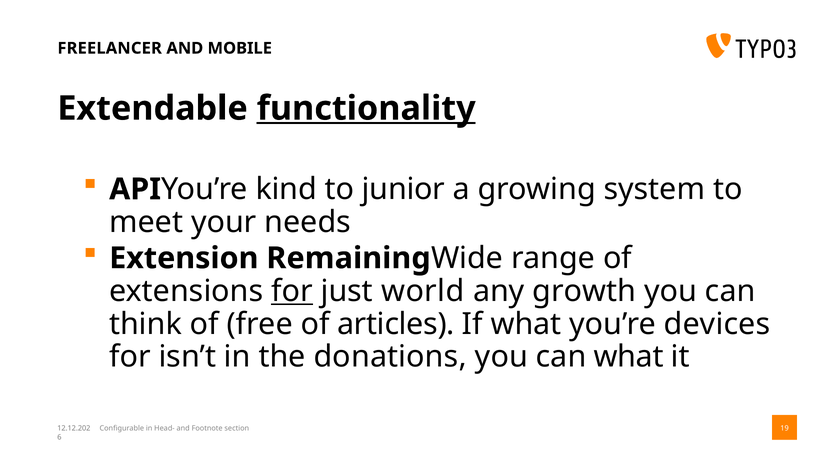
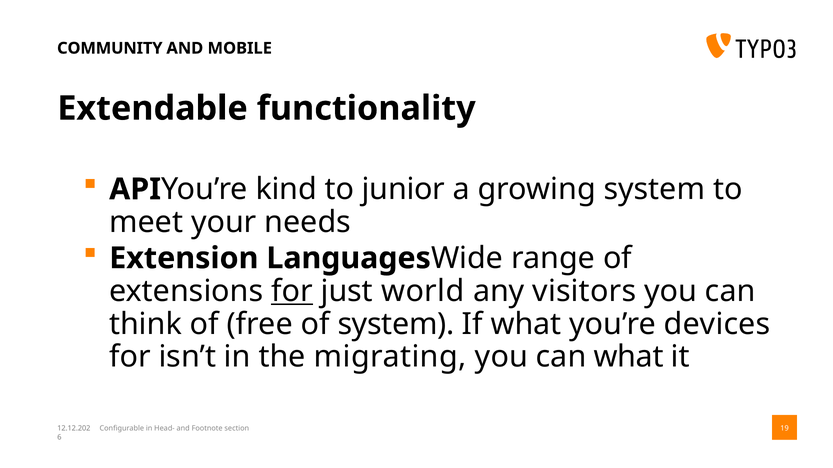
FREELANCER: FREELANCER -> COMMUNITY
functionality underline: present -> none
Remaining: Remaining -> Languages
growth: growth -> visitors
of articles: articles -> system
donations: donations -> migrating
